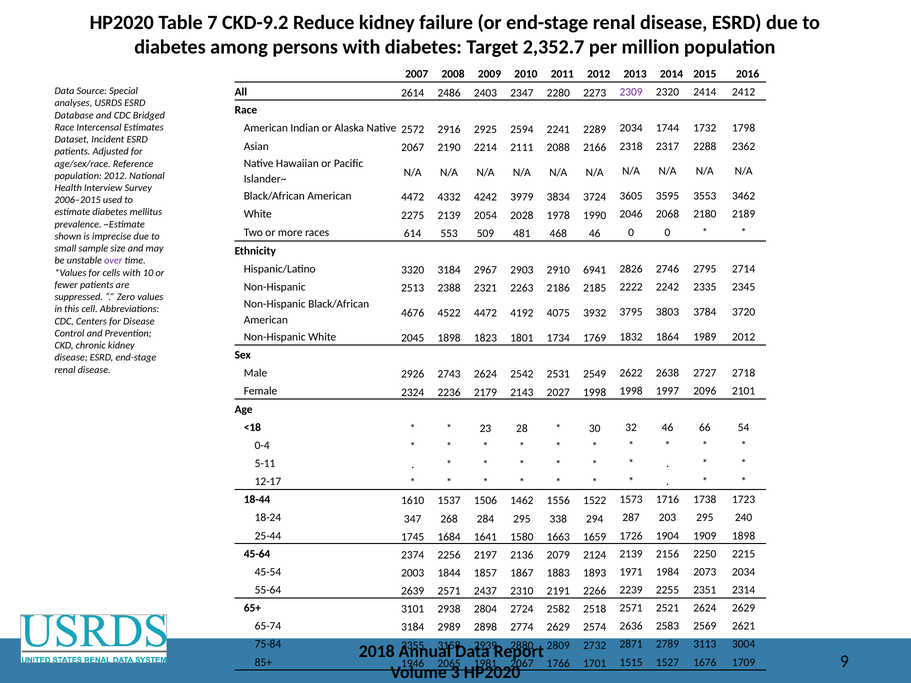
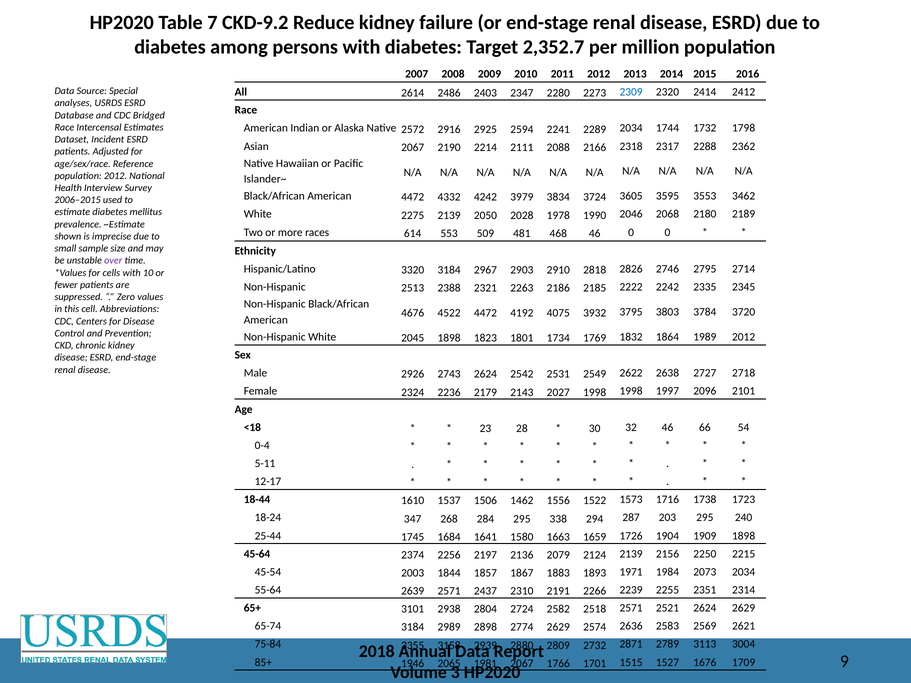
2309 colour: purple -> blue
2054: 2054 -> 2050
6941: 6941 -> 2818
